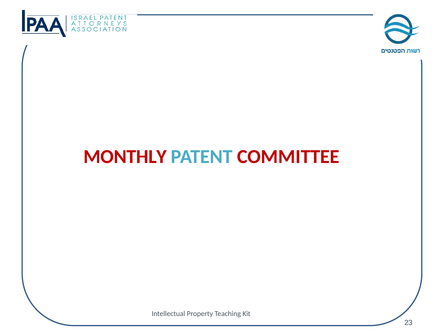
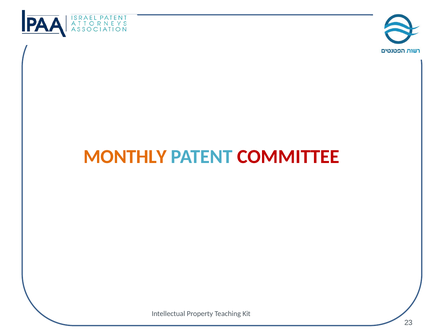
MONTHLY colour: red -> orange
